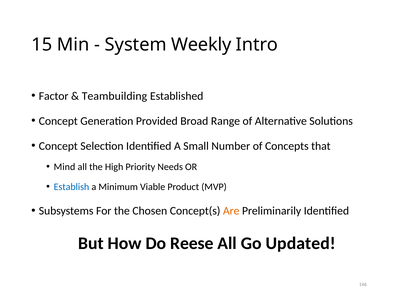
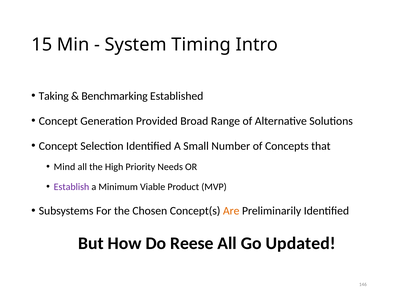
Weekly: Weekly -> Timing
Factor: Factor -> Taking
Teambuilding: Teambuilding -> Benchmarking
Establish colour: blue -> purple
